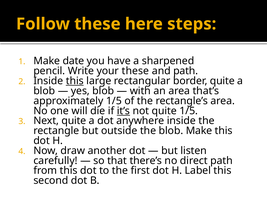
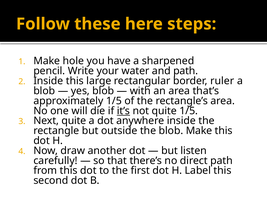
date: date -> hole
your these: these -> water
this at (75, 81) underline: present -> none
border quite: quite -> ruler
